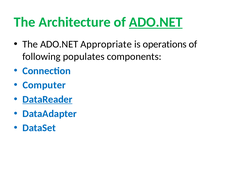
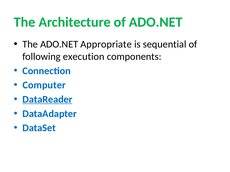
ADO.NET at (156, 22) underline: present -> none
operations: operations -> sequential
populates: populates -> execution
